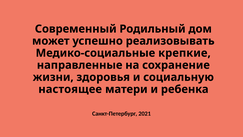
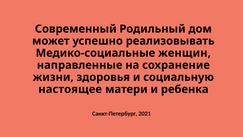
крепкие: крепкие -> женщин
